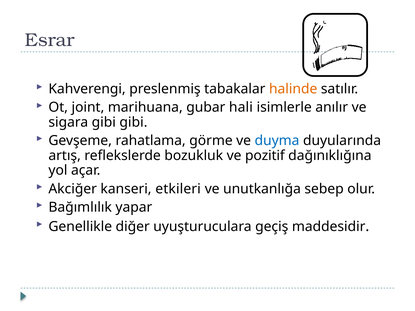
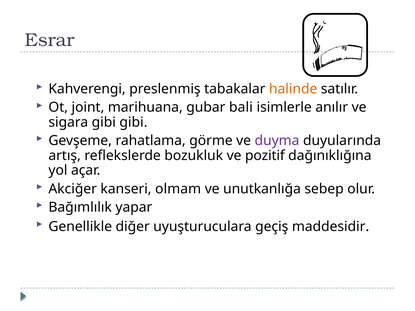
hali: hali -> bali
duyma colour: blue -> purple
etkileri: etkileri -> olmam
